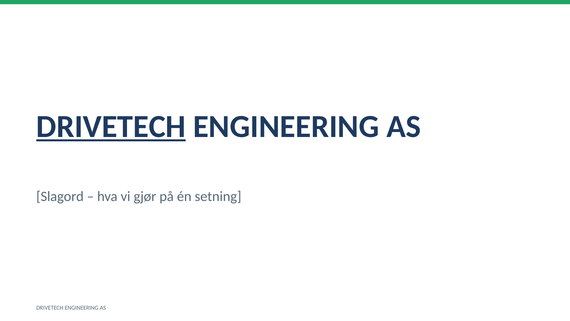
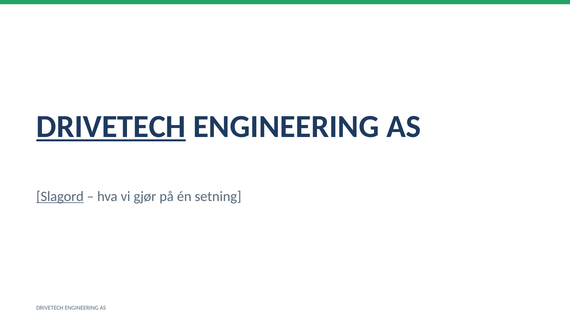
Slagord underline: none -> present
